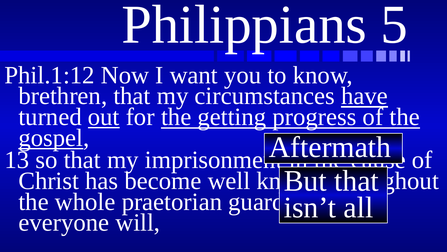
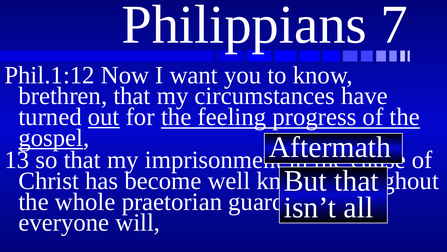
5: 5 -> 7
have underline: present -> none
getting: getting -> feeling
